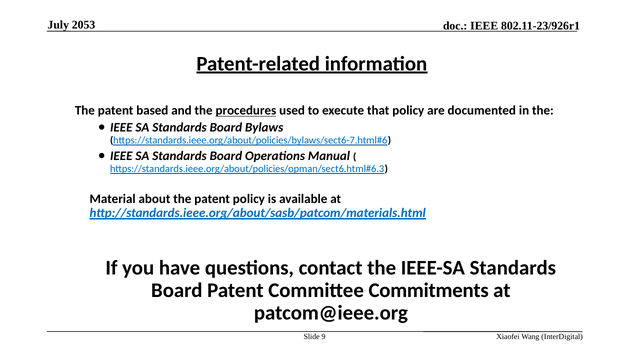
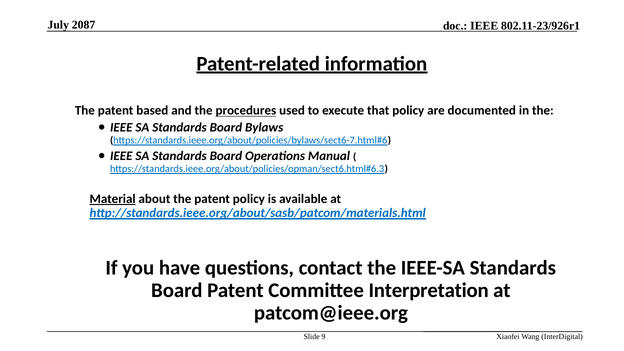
2053: 2053 -> 2087
Material underline: none -> present
Commitments: Commitments -> Interpretation
